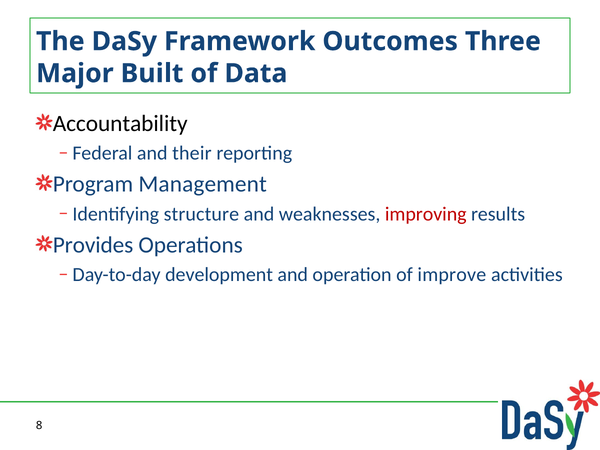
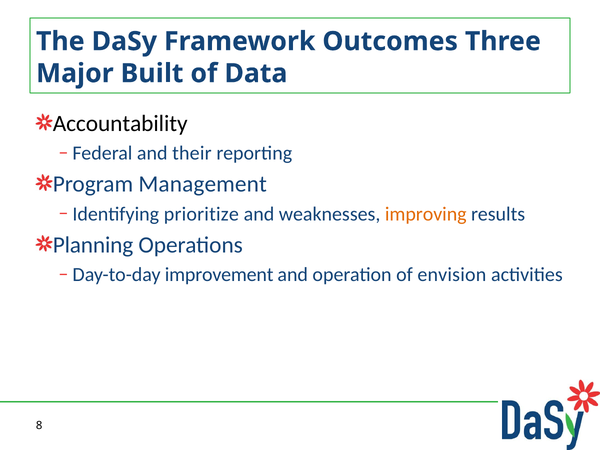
structure: structure -> prioritize
improving colour: red -> orange
Provides: Provides -> Planning
development: development -> improvement
improve: improve -> envision
